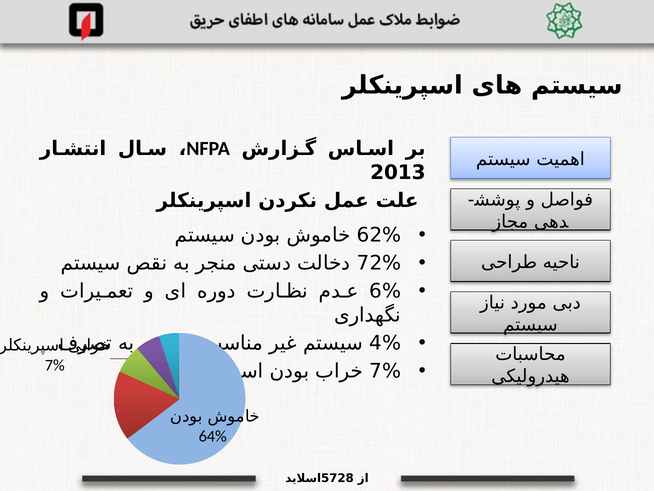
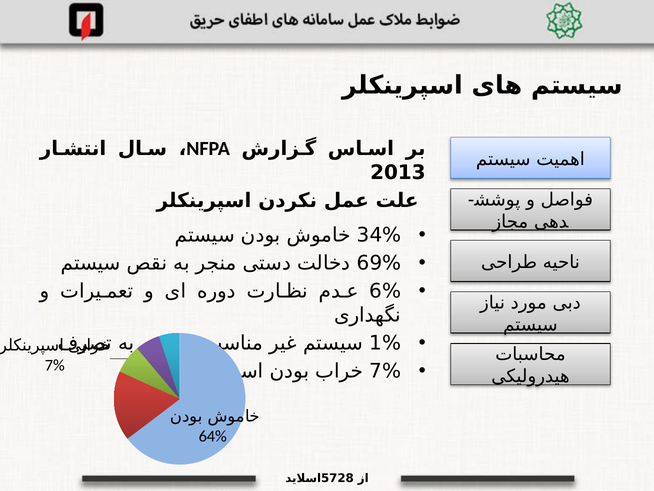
62%: 62% -> 34%
72%: 72% -> 69%
4%: 4% -> 1%
